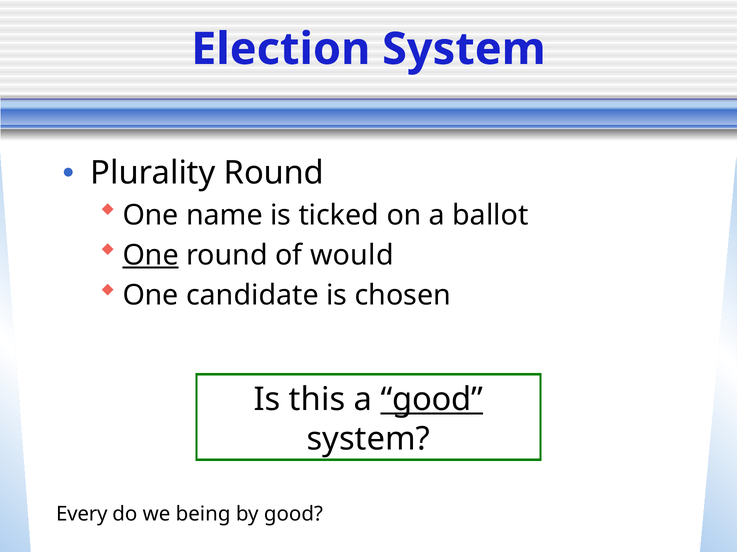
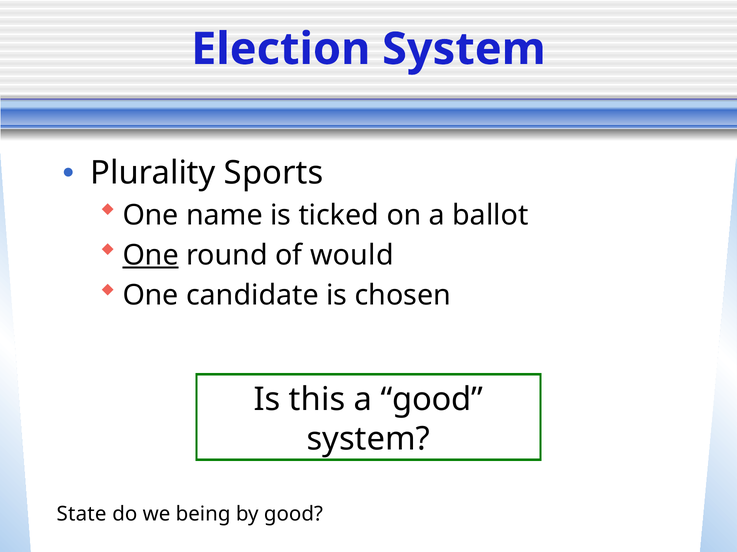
Plurality Round: Round -> Sports
good at (432, 400) underline: present -> none
Every: Every -> State
